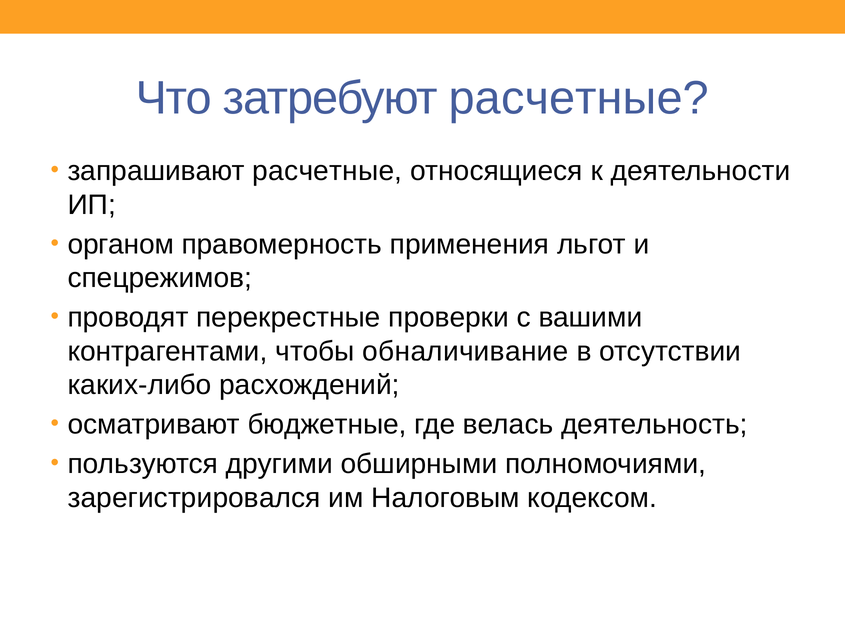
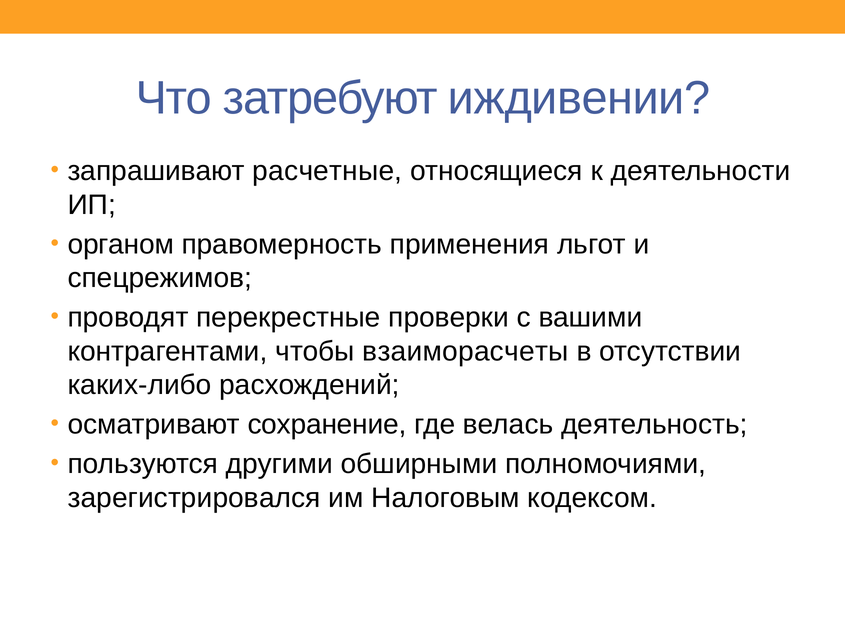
затребуют расчетные: расчетные -> иждивении
обналичивание: обналичивание -> взаиморасчеты
бюджетные: бюджетные -> сохранение
